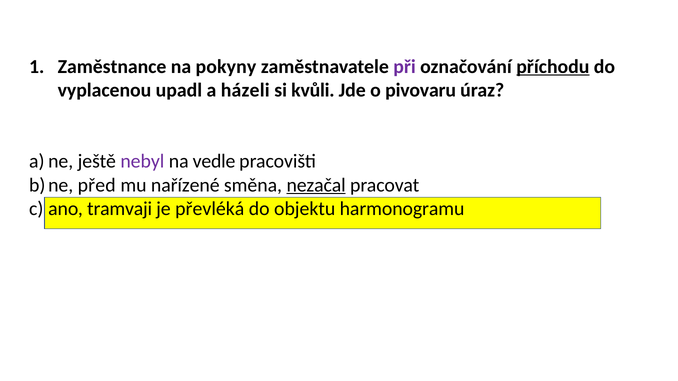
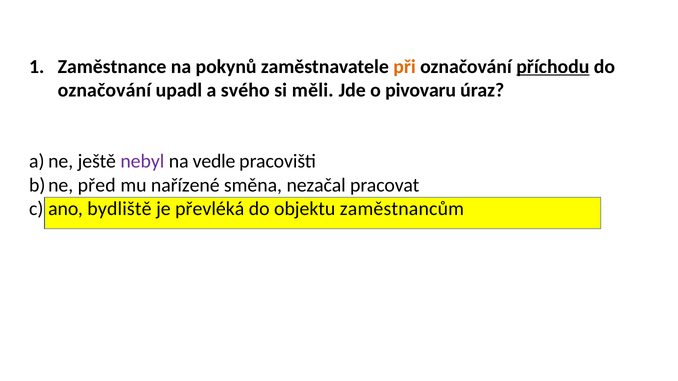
pokyny: pokyny -> pokynů
při colour: purple -> orange
vyplacenou at (104, 90): vyplacenou -> označování
házeli: házeli -> svého
kvůli: kvůli -> měli
nezačal underline: present -> none
tramvaji: tramvaji -> bydliště
harmonogramu: harmonogramu -> zaměstnancům
